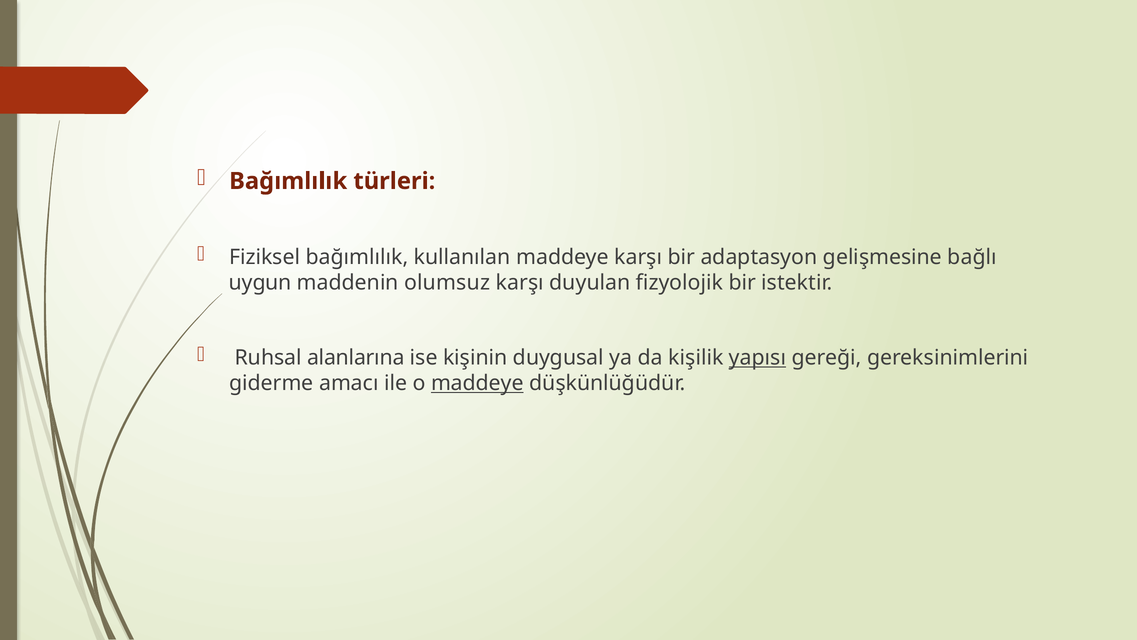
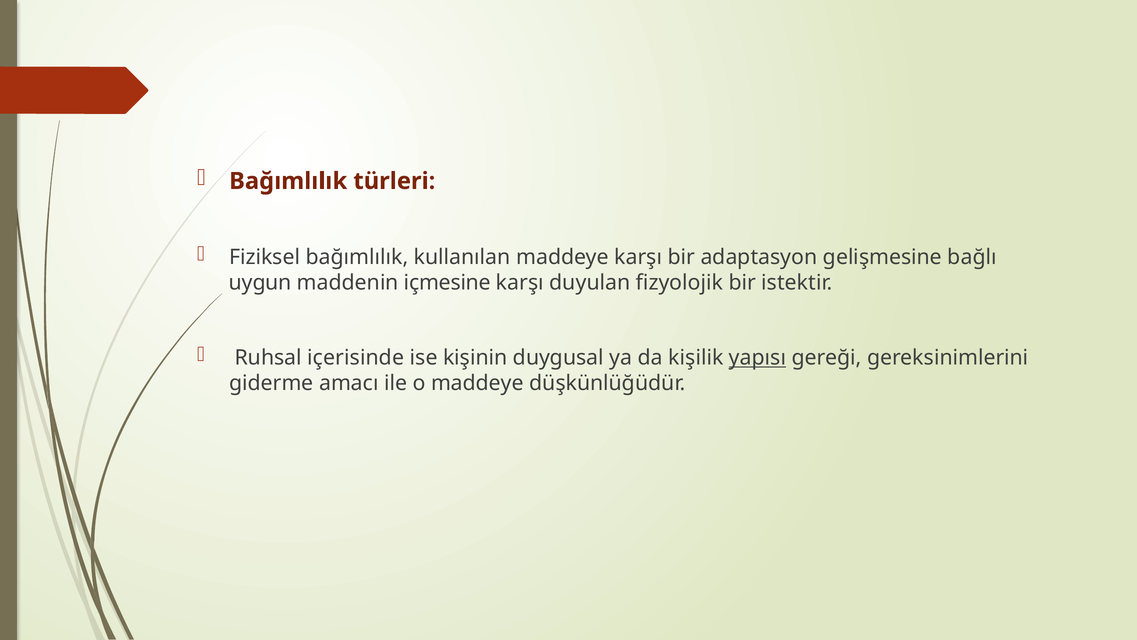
olumsuz: olumsuz -> içmesine
alanlarına: alanlarına -> içerisinde
maddeye at (477, 383) underline: present -> none
